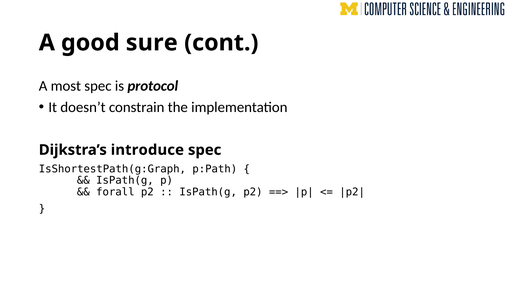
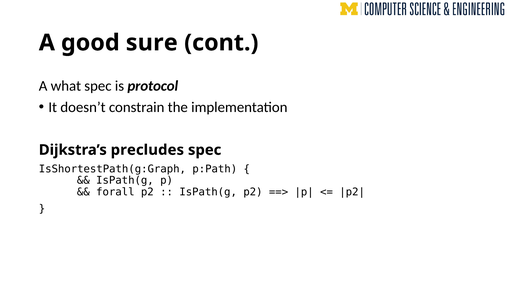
most: most -> what
introduce: introduce -> precludes
